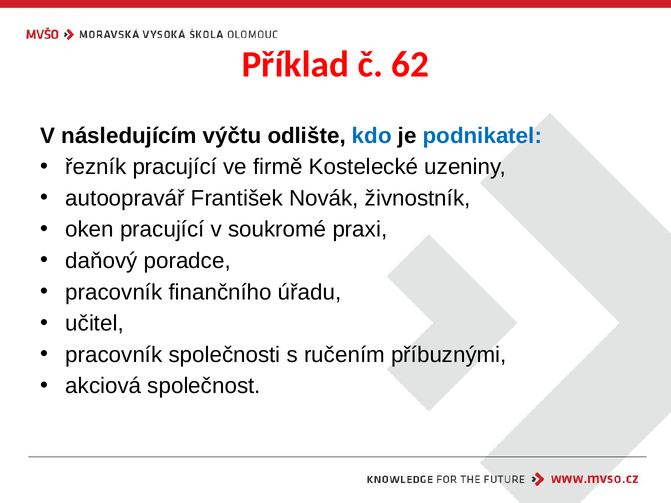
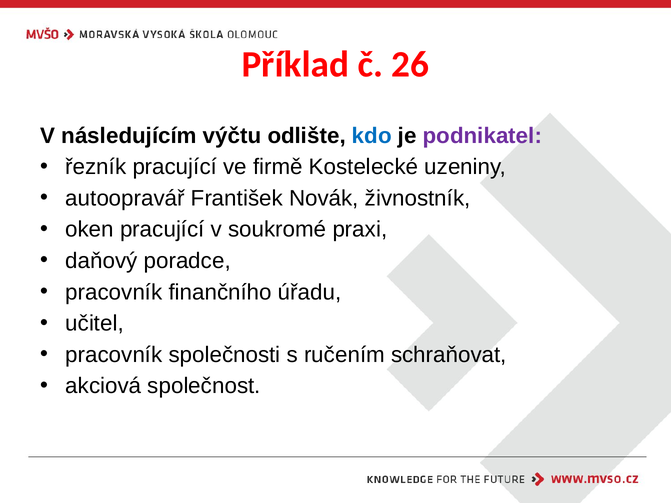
62: 62 -> 26
podnikatel colour: blue -> purple
příbuznými: příbuznými -> schraňovat
